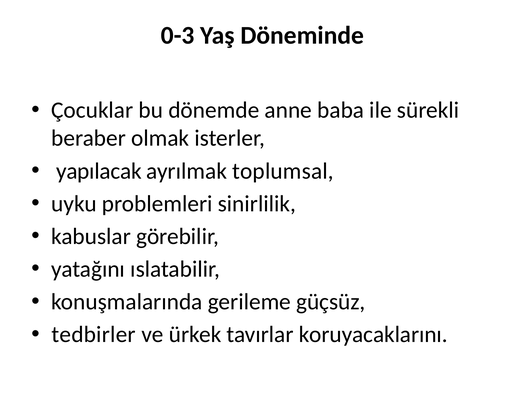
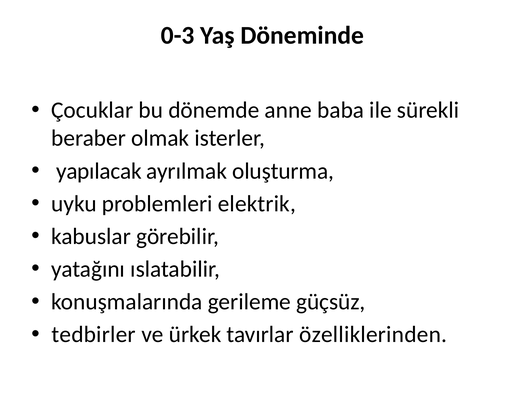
toplumsal: toplumsal -> oluşturma
sinirlilik: sinirlilik -> elektrik
koruyacaklarını: koruyacaklarını -> özelliklerinden
